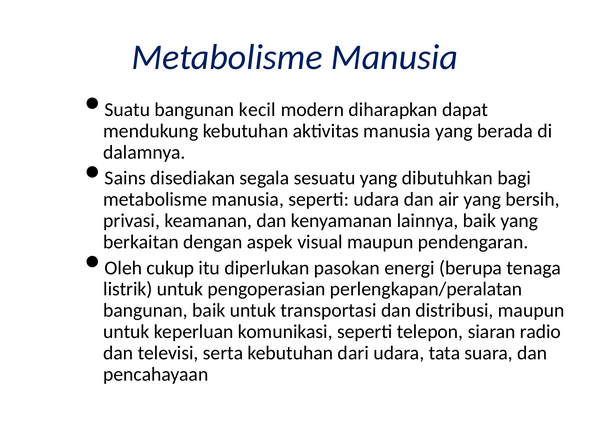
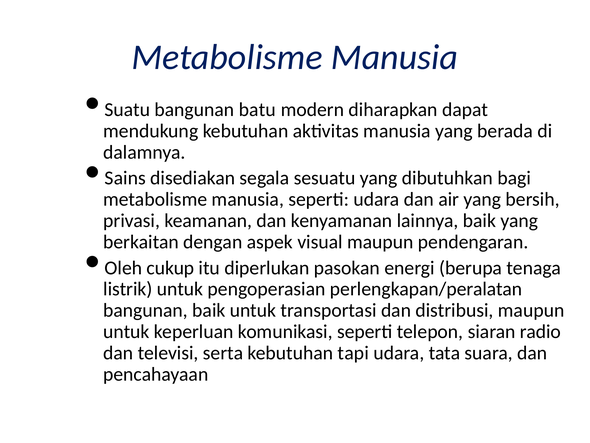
kecil: kecil -> batu
dari: dari -> tapi
